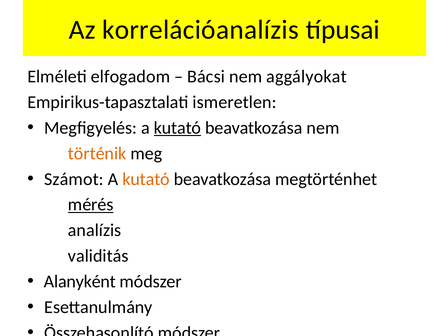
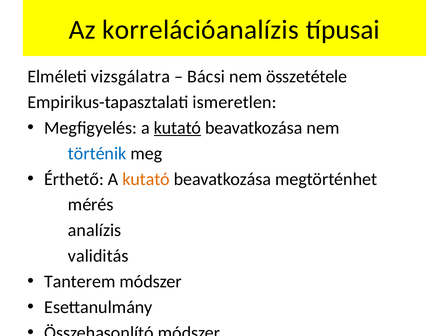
elfogadom: elfogadom -> vizsgálatra
aggályokat: aggályokat -> összetétele
történik colour: orange -> blue
Számot: Számot -> Érthető
mérés underline: present -> none
Alanyként: Alanyként -> Tanterem
